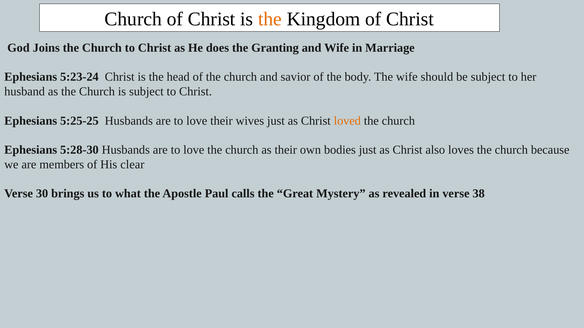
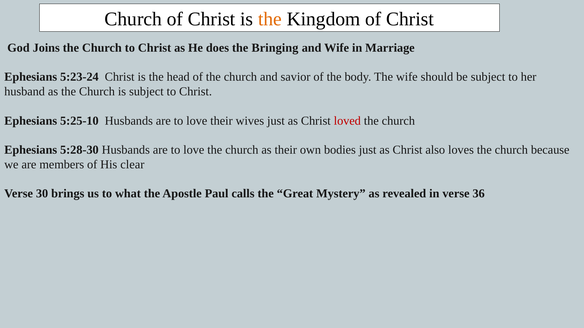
Granting: Granting -> Bringing
5:25-25: 5:25-25 -> 5:25-10
loved colour: orange -> red
38: 38 -> 36
